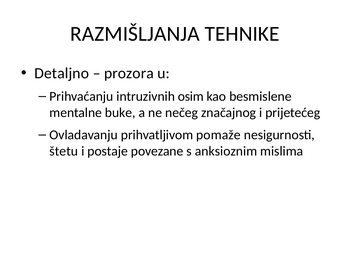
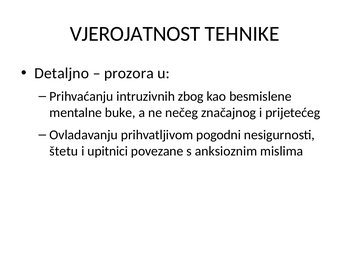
RAZMIŠLJANJA: RAZMIŠLJANJA -> VJEROJATNOST
osim: osim -> zbog
pomaže: pomaže -> pogodni
postaje: postaje -> upitnici
